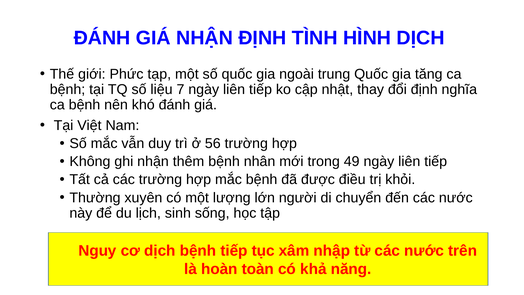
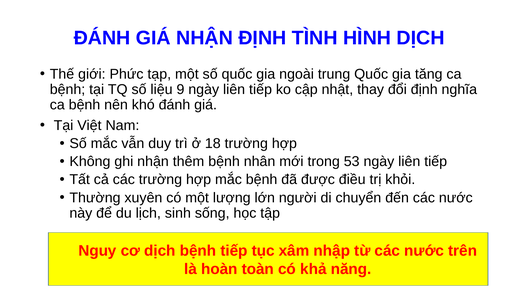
7: 7 -> 9
56: 56 -> 18
49: 49 -> 53
